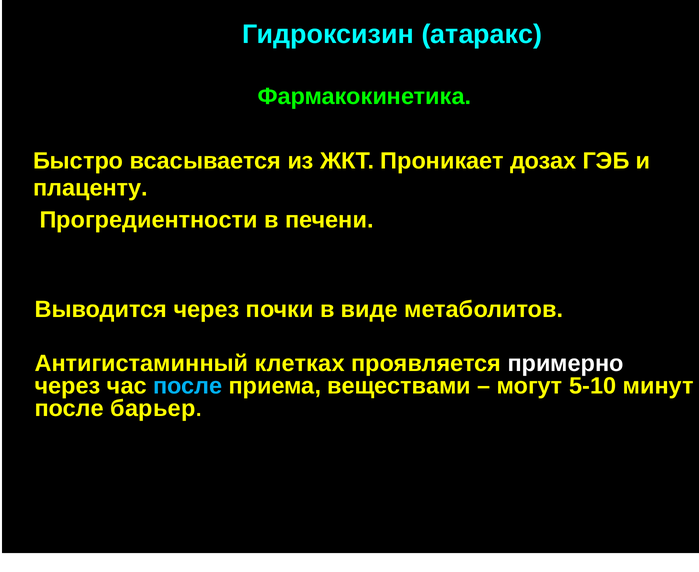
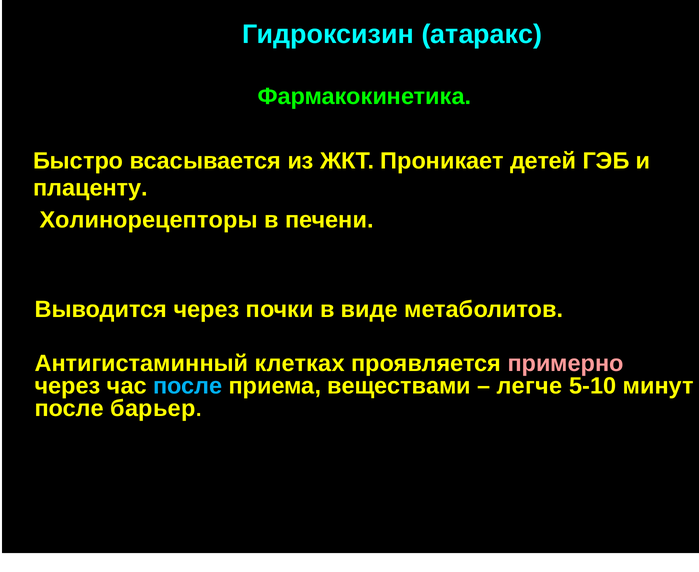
дозах: дозах -> детей
Прогредиентности: Прогредиентности -> Холинорецепторы
примерно colour: white -> pink
могут: могут -> легче
